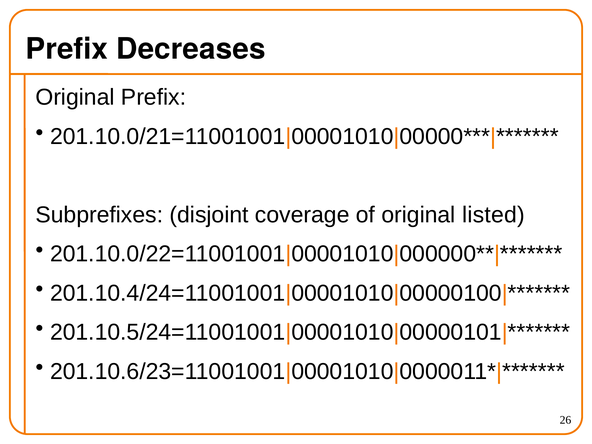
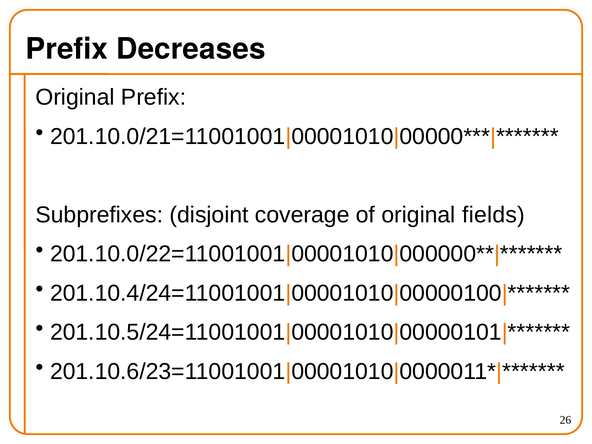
listed: listed -> fields
